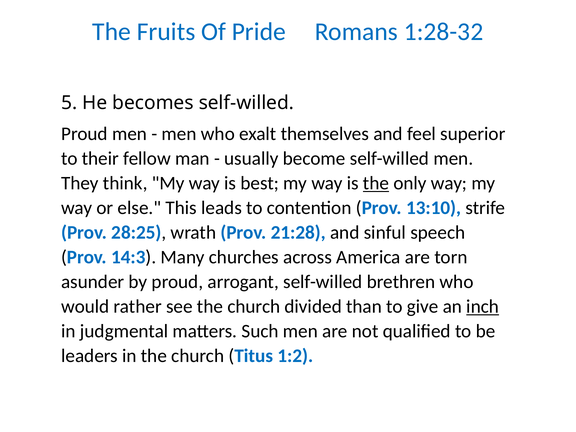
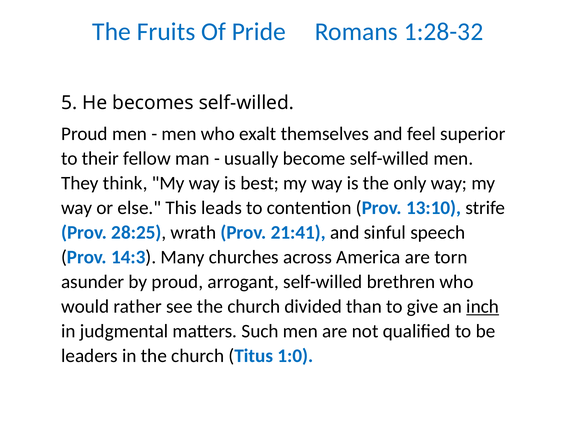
the at (376, 183) underline: present -> none
21:28: 21:28 -> 21:41
1:2: 1:2 -> 1:0
